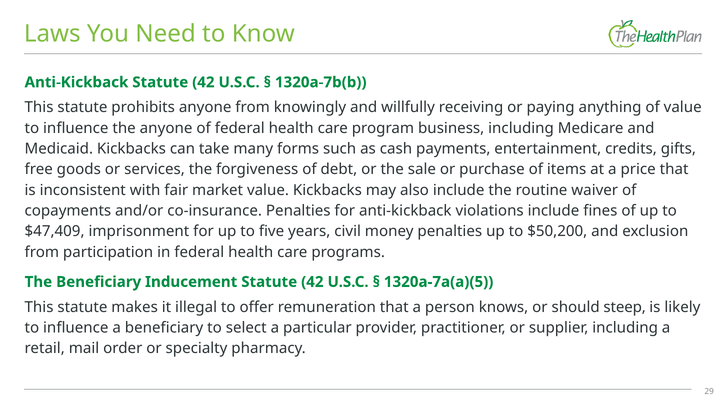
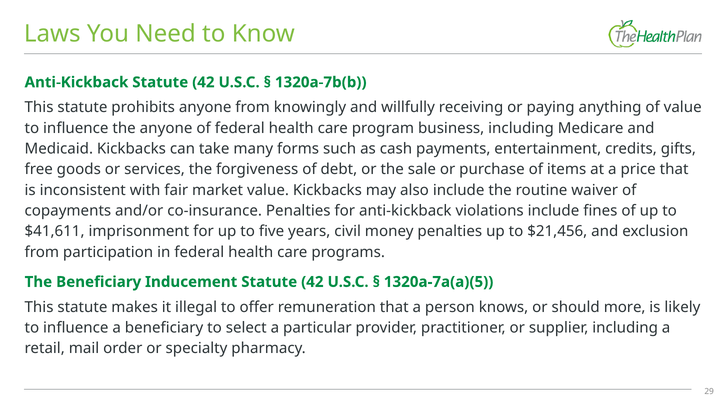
$47,409: $47,409 -> $41,611
$50,200: $50,200 -> $21,456
steep: steep -> more
